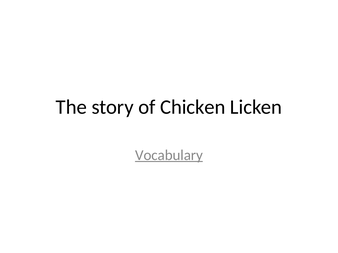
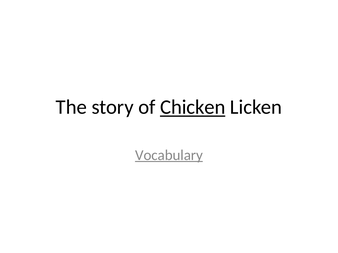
Chicken underline: none -> present
